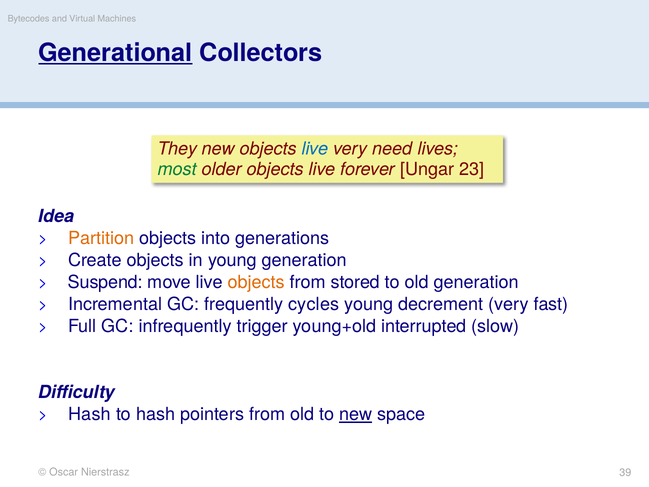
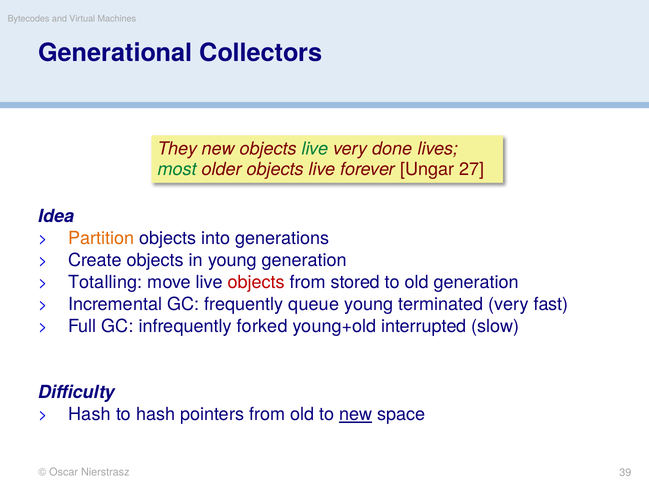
Generational underline: present -> none
live at (315, 149) colour: blue -> green
need: need -> done
23: 23 -> 27
Suspend: Suspend -> Totalling
objects at (256, 282) colour: orange -> red
cycles: cycles -> queue
decrement: decrement -> terminated
trigger: trigger -> forked
